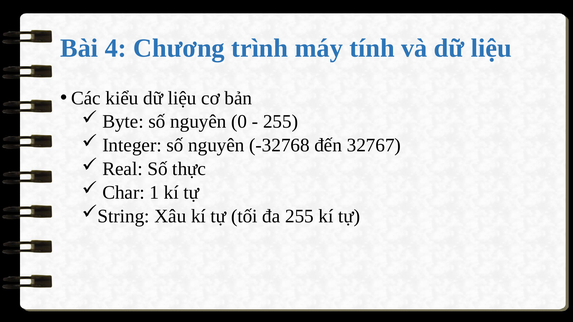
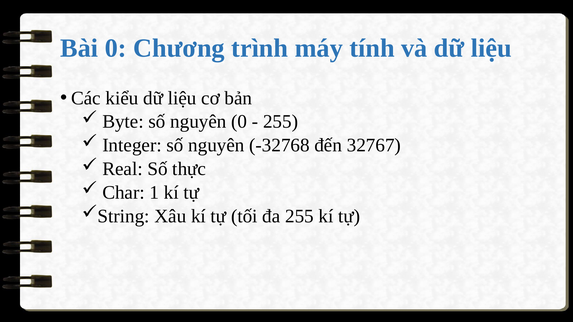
Bài 4: 4 -> 0
